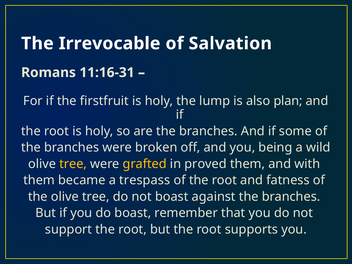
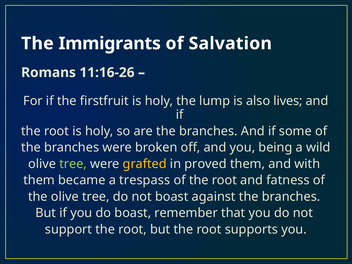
Irrevocable: Irrevocable -> Immigrants
11:16-31: 11:16-31 -> 11:16-26
plan: plan -> lives
tree at (73, 164) colour: yellow -> light green
